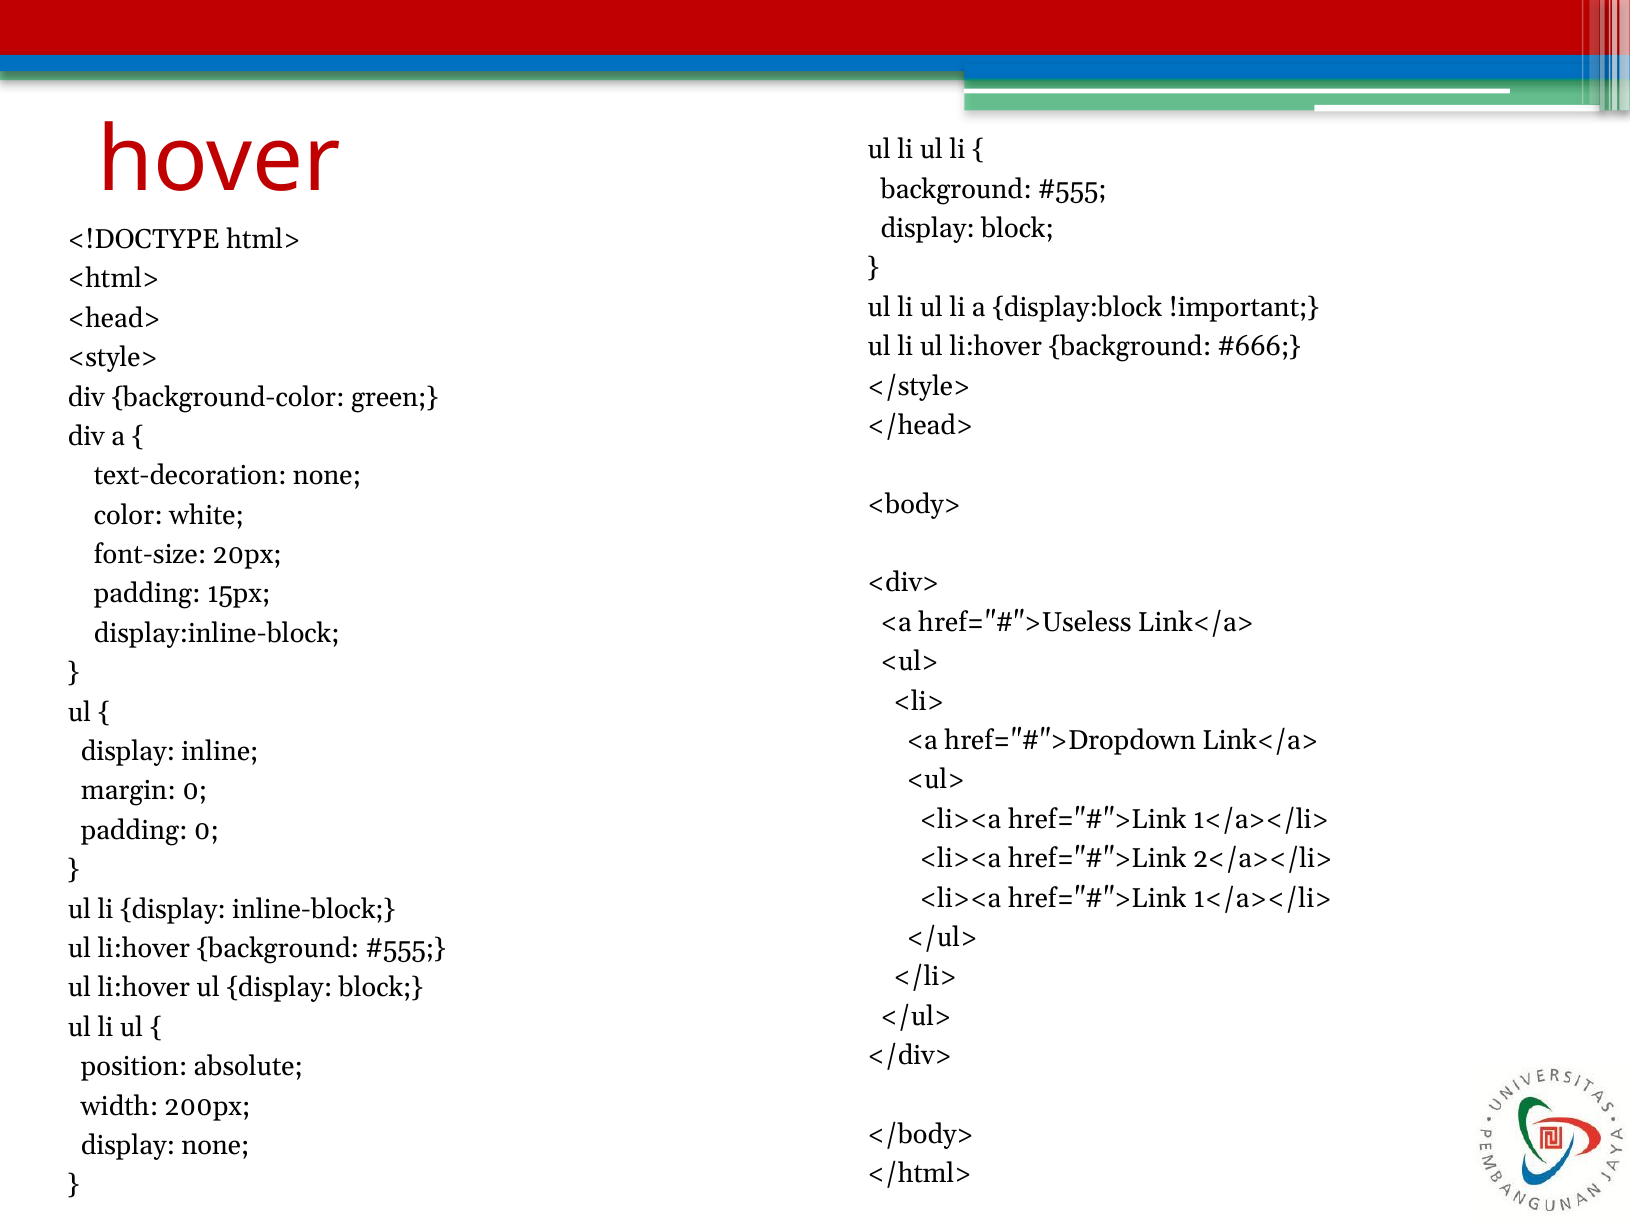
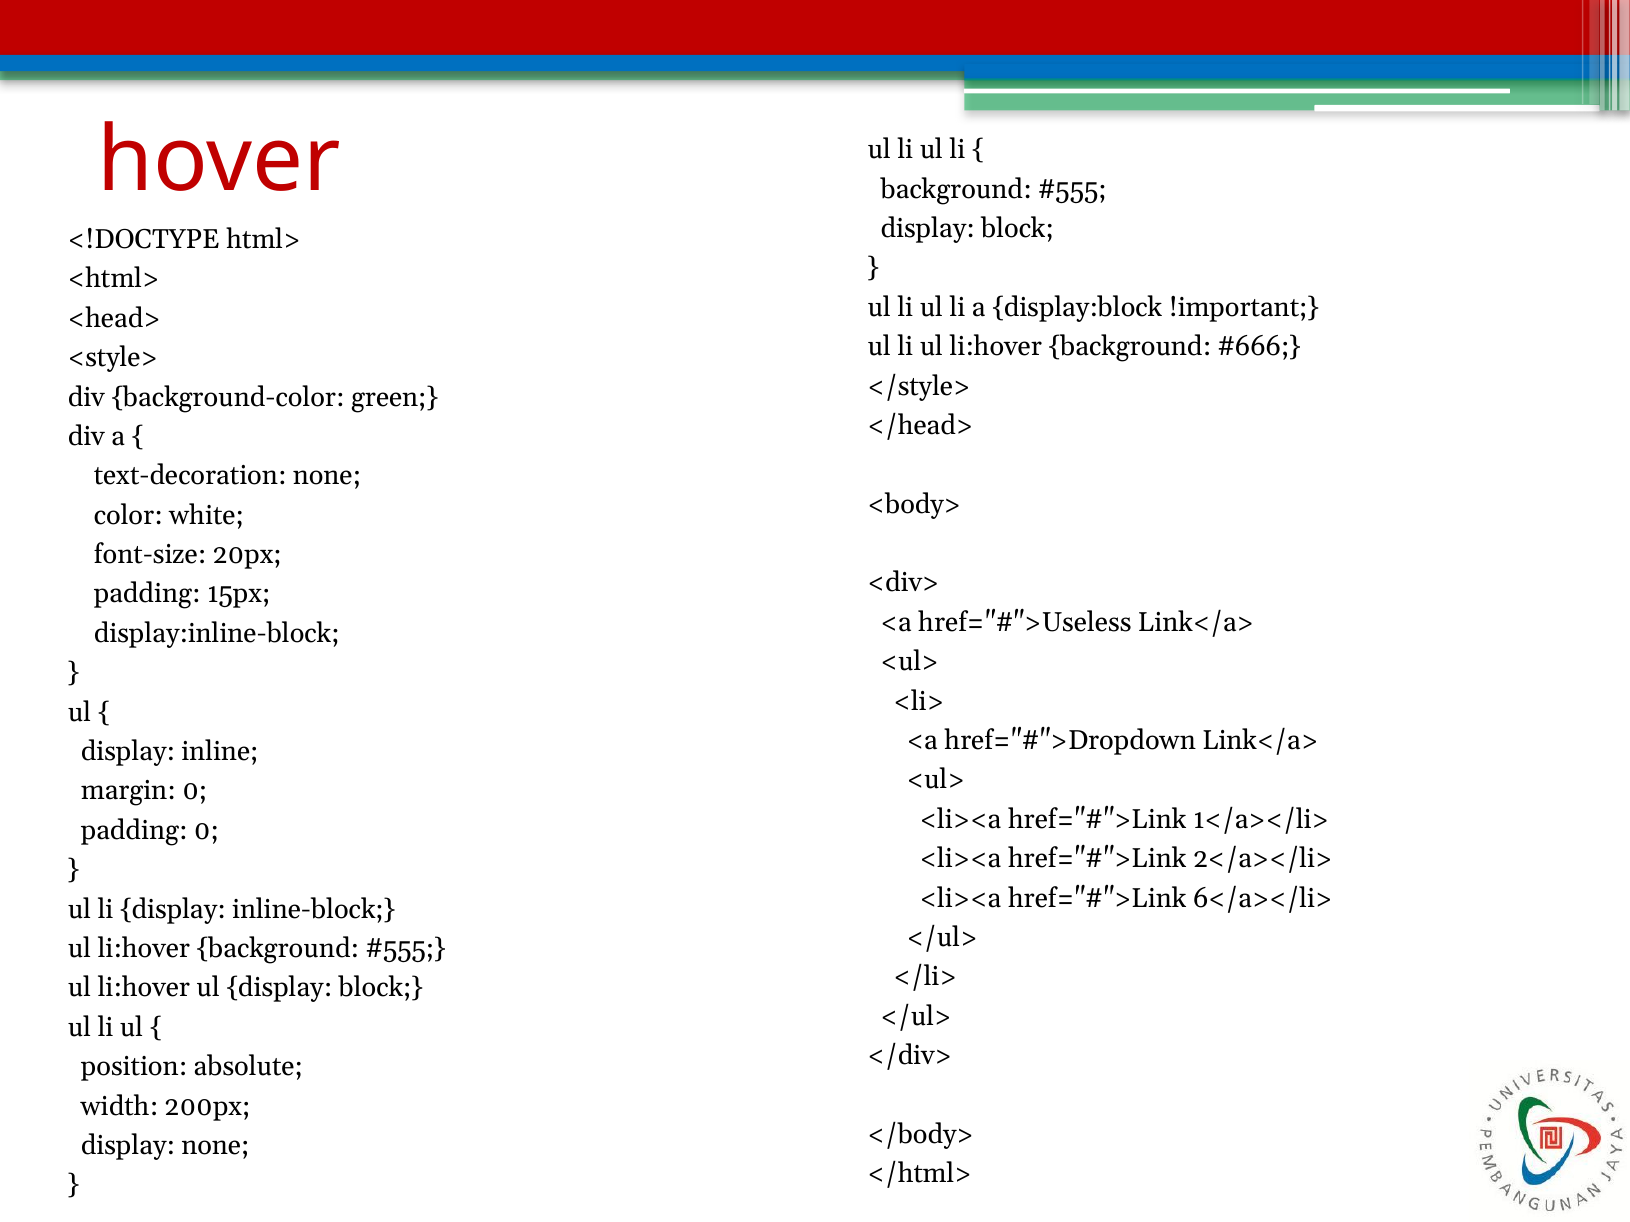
1</a></li> at (1263, 898): 1</a></li> -> 6</a></li>
